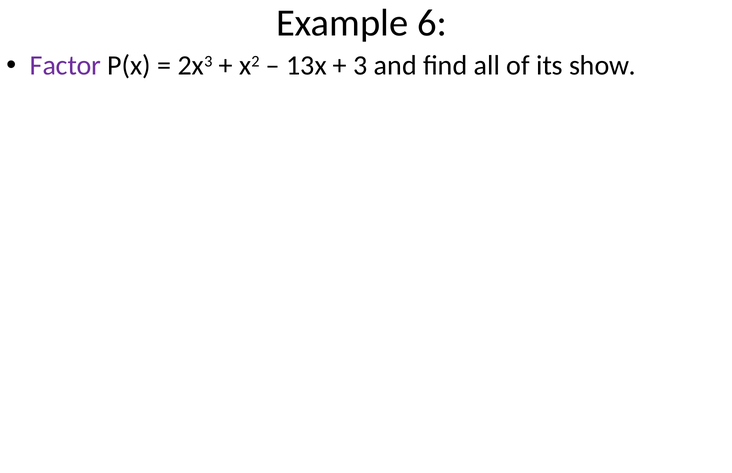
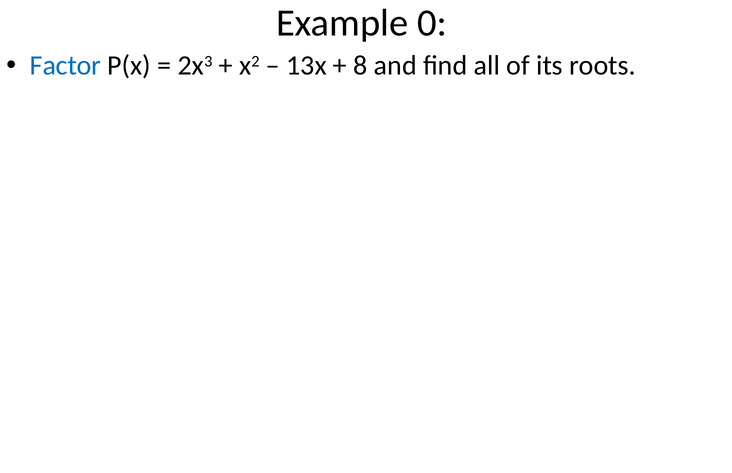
6: 6 -> 0
Factor colour: purple -> blue
3: 3 -> 8
show: show -> roots
